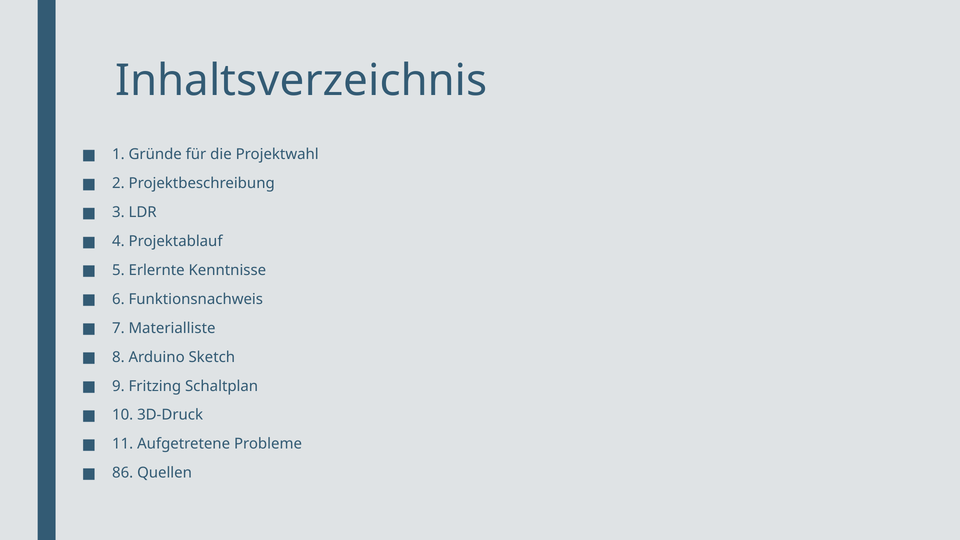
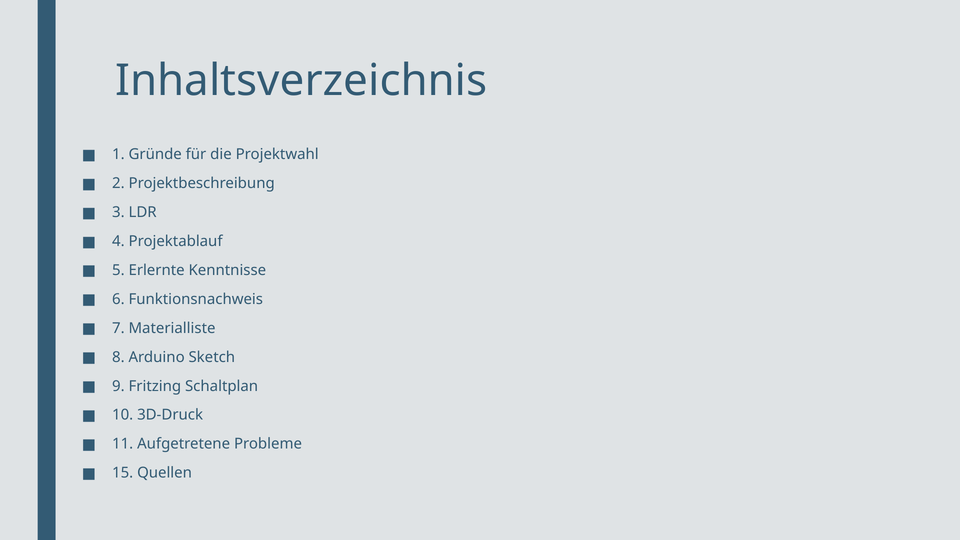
86: 86 -> 15
